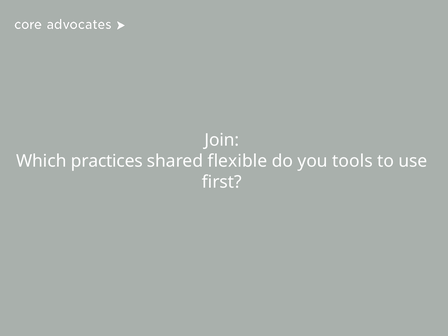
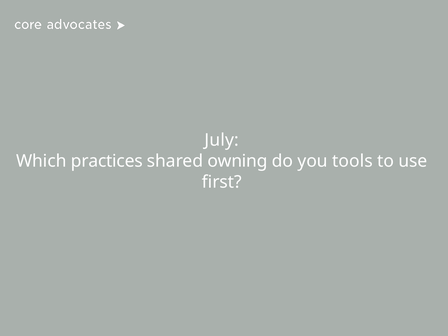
Join: Join -> July
flexible: flexible -> owning
